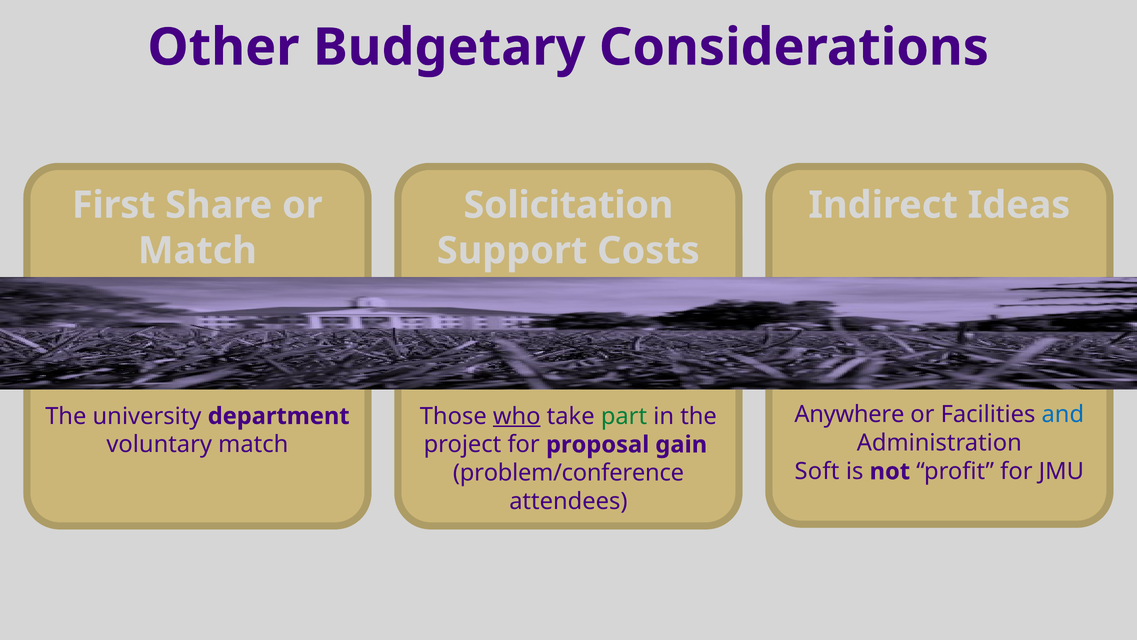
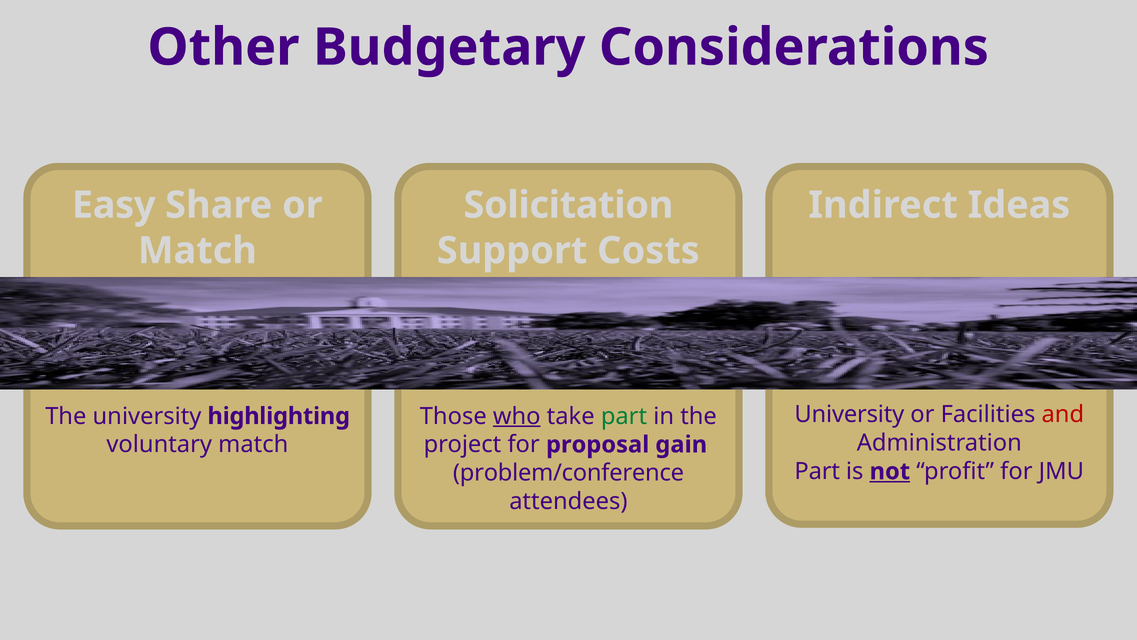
First: First -> Easy
Anywhere at (849, 414): Anywhere -> University
and colour: blue -> red
department: department -> highlighting
Soft at (817, 471): Soft -> Part
not underline: none -> present
